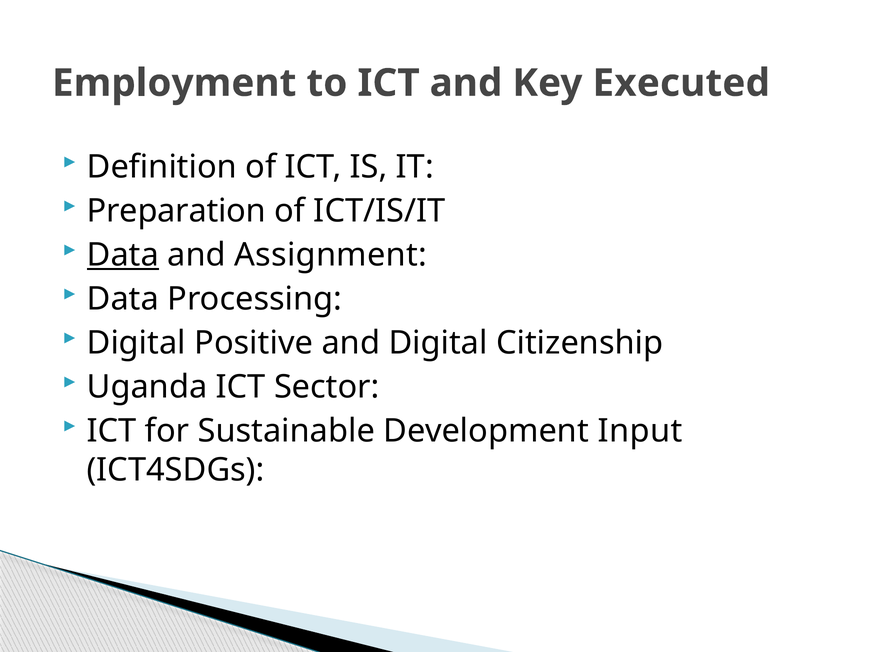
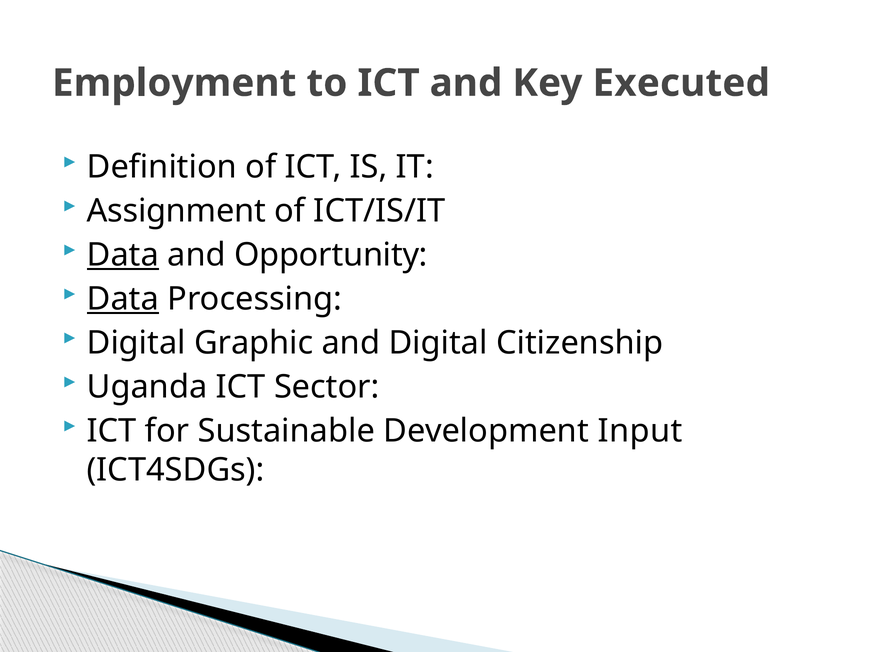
Preparation: Preparation -> Assignment
Assignment: Assignment -> Opportunity
Data at (123, 299) underline: none -> present
Positive: Positive -> Graphic
